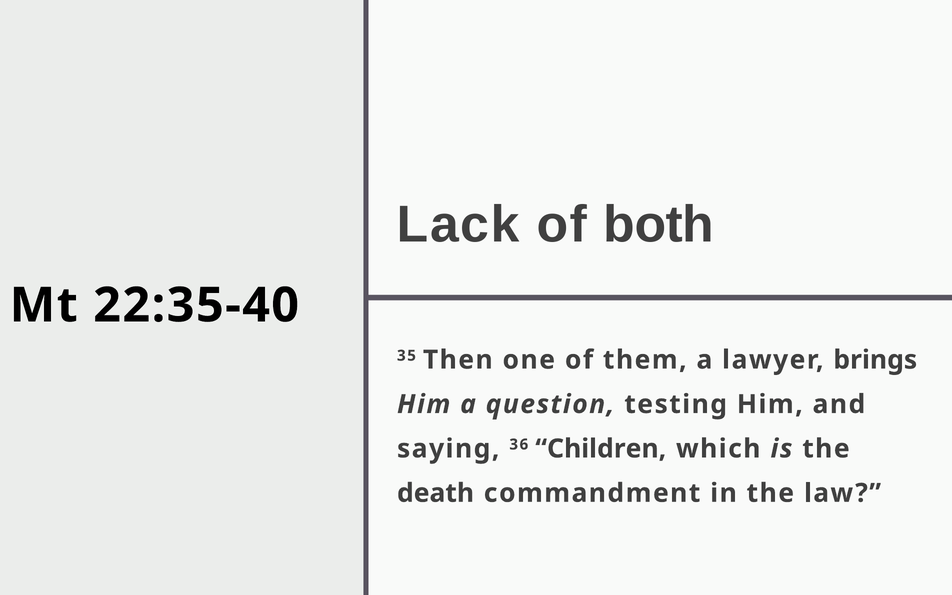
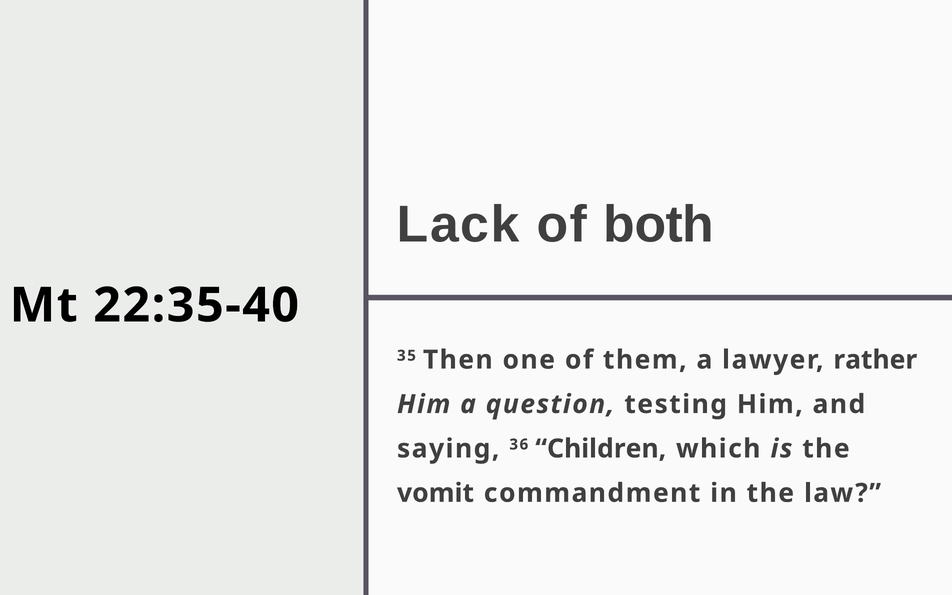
brings: brings -> rather
death: death -> vomit
